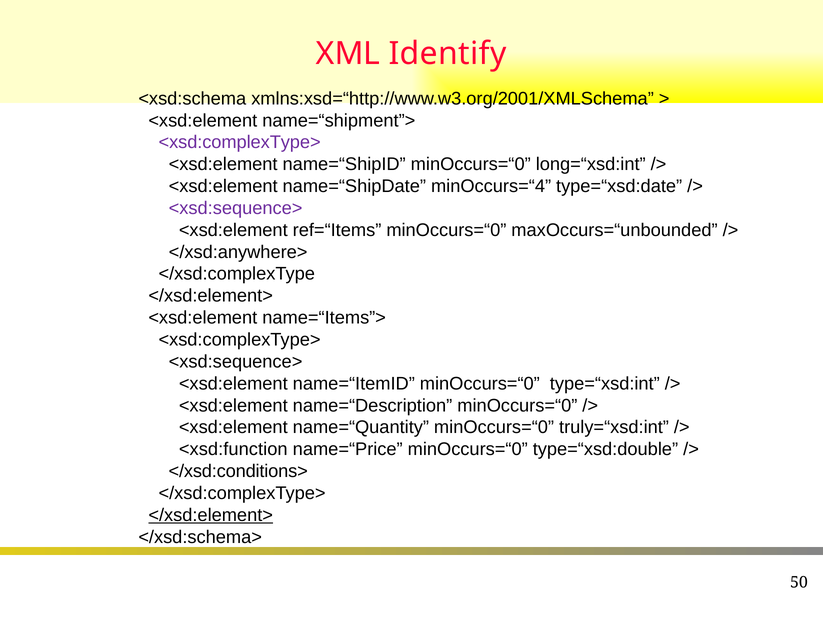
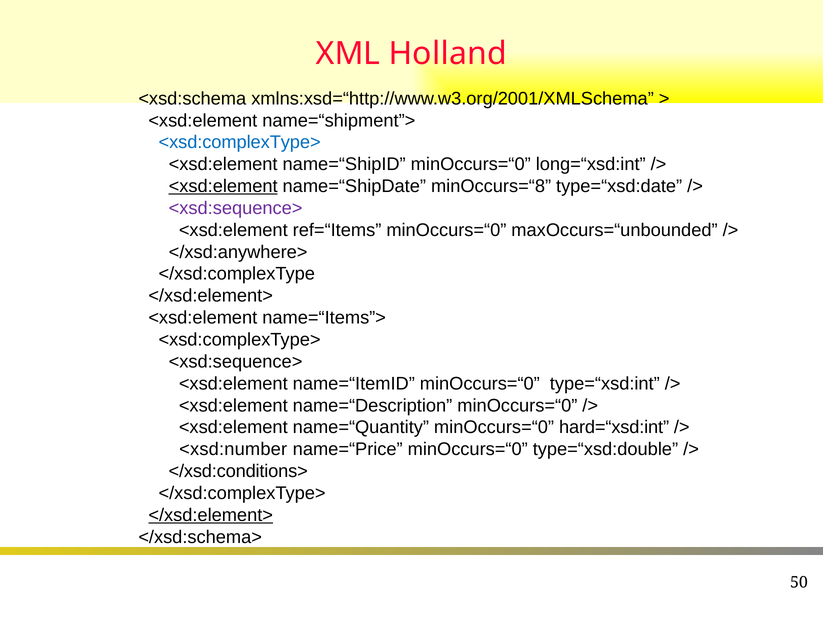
Identify: Identify -> Holland
<xsd:complexType> at (240, 142) colour: purple -> blue
<xsd:element at (223, 186) underline: none -> present
minOccurs=“4: minOccurs=“4 -> minOccurs=“8
truly=“xsd:int: truly=“xsd:int -> hard=“xsd:int
<xsd:function: <xsd:function -> <xsd:number
